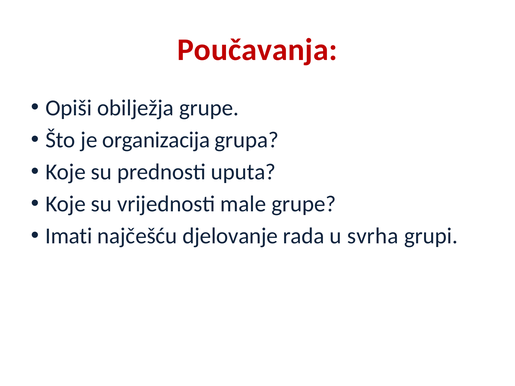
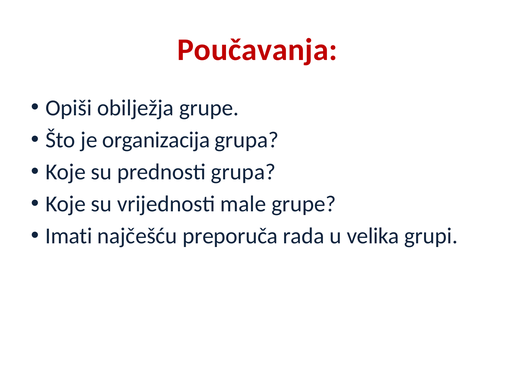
prednosti uputa: uputa -> grupa
djelovanje: djelovanje -> preporuča
svrha: svrha -> velika
